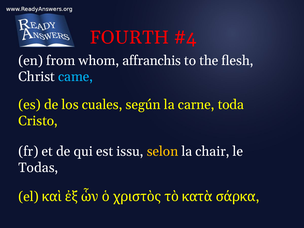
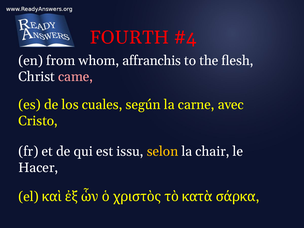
came colour: light blue -> pink
toda: toda -> avec
Todas: Todas -> Hacer
